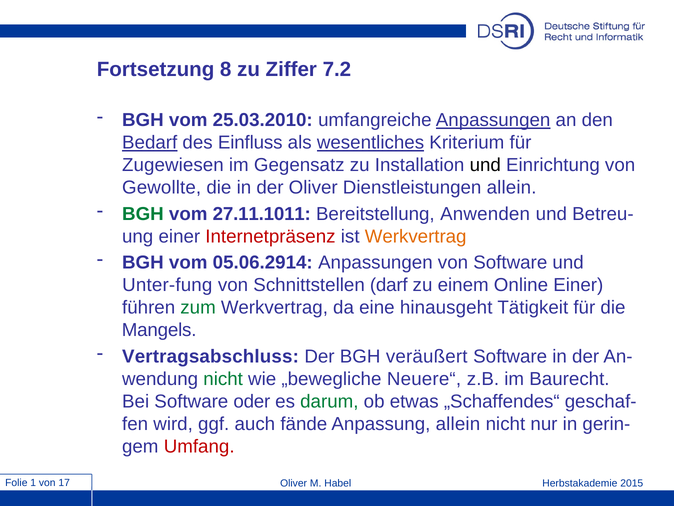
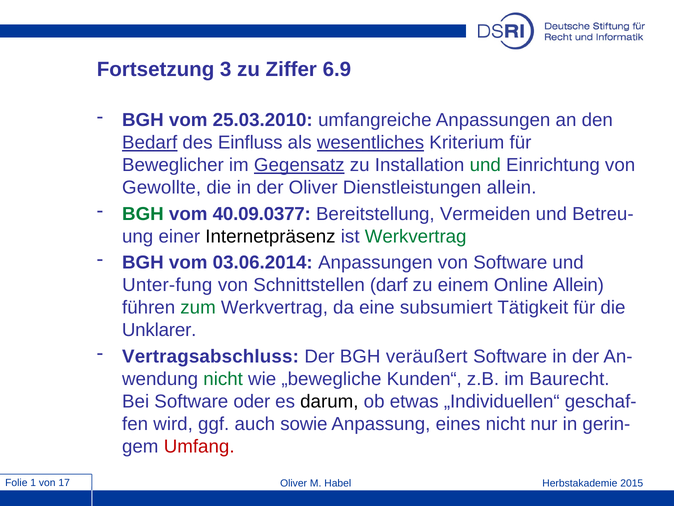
8: 8 -> 3
7.2: 7.2 -> 6.9
Anpassungen at (493, 120) underline: present -> none
Zugewiesen: Zugewiesen -> Beweglicher
Gegensatz underline: none -> present
und at (485, 165) colour: black -> green
27.11.1011: 27.11.1011 -> 40.09.0377
Anwenden: Anwenden -> Vermeiden
Internetpräsenz colour: red -> black
Werkvertrag at (416, 236) colour: orange -> green
05.06.2914: 05.06.2914 -> 03.06.2014
Online Einer: Einer -> Allein
hinausgeht: hinausgeht -> subsumiert
Mangels: Mangels -> Unklarer
Neuere“: Neuere“ -> Kunden“
darum colour: green -> black
„Schaffendes“: „Schaffendes“ -> „Individuellen“
fände: fände -> sowie
Anpassung allein: allein -> eines
